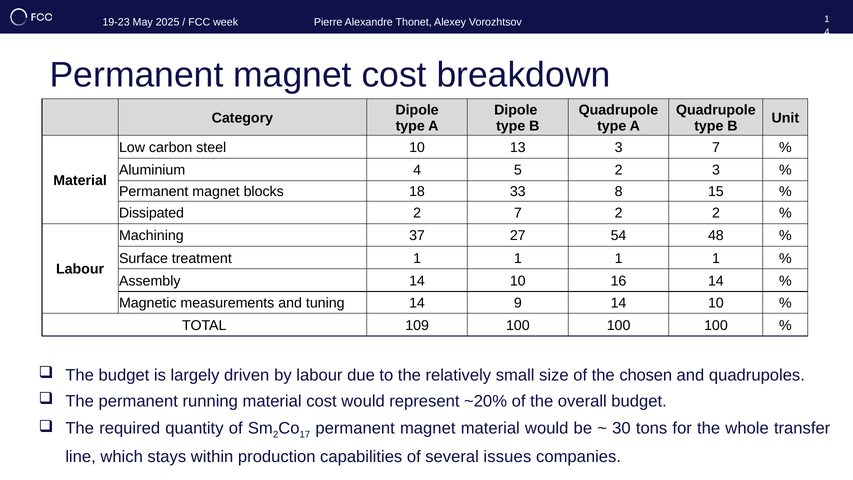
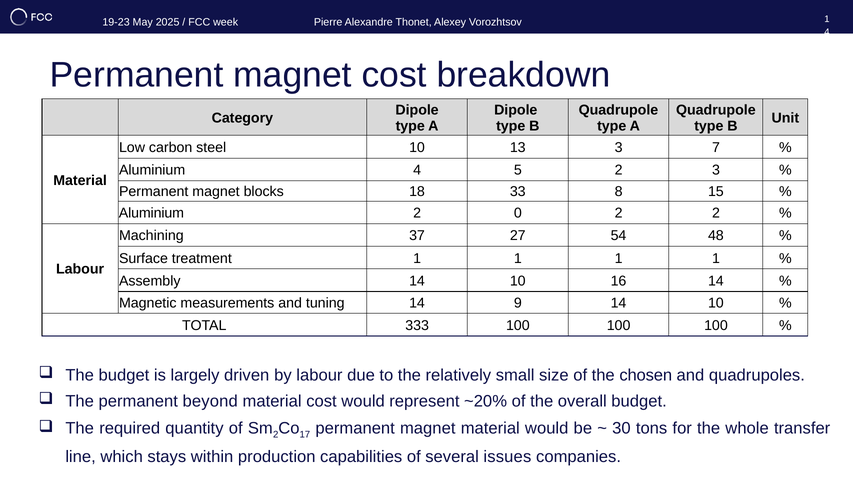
Dissipated at (151, 213): Dissipated -> Aluminium
2 7: 7 -> 0
109: 109 -> 333
running: running -> beyond
